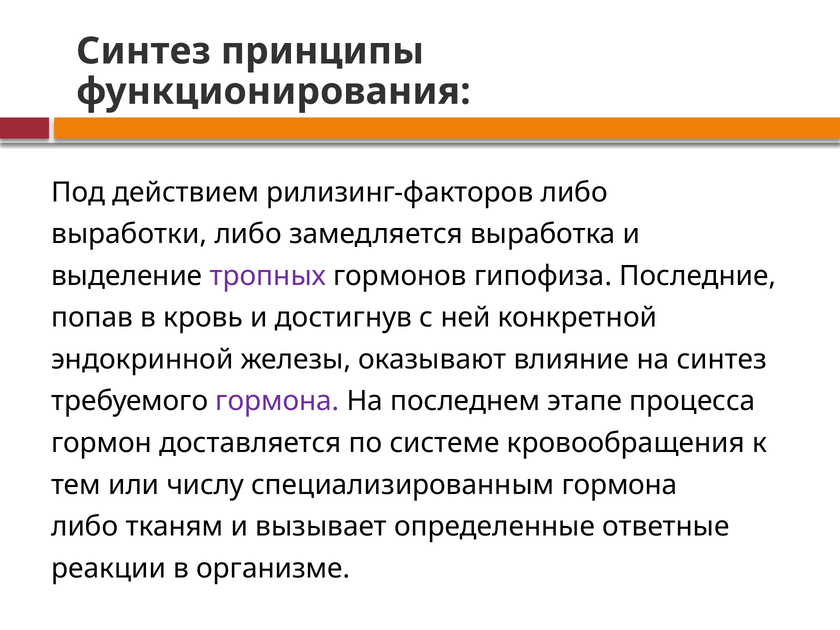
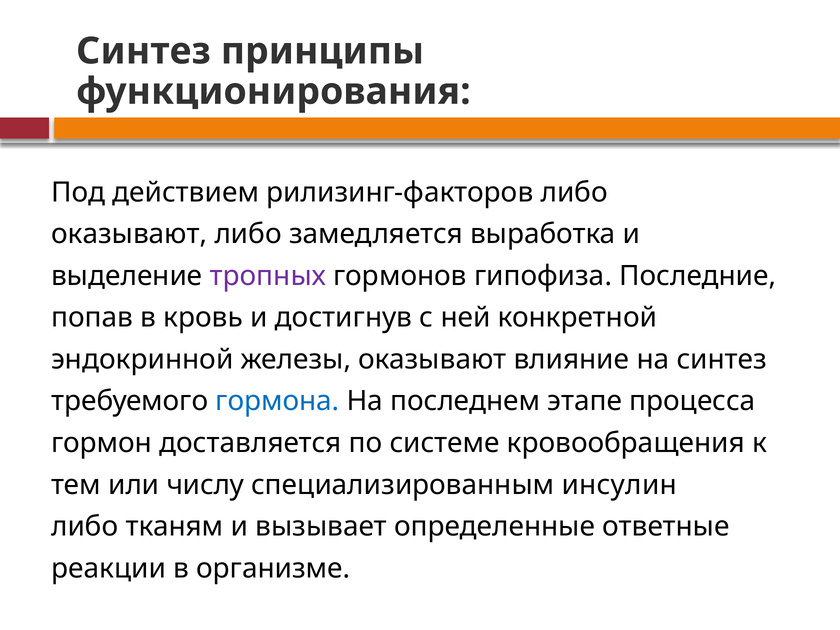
выработки at (129, 234): выработки -> оказывают
гормона at (277, 401) colour: purple -> blue
специализированным гормона: гормона -> инсулин
